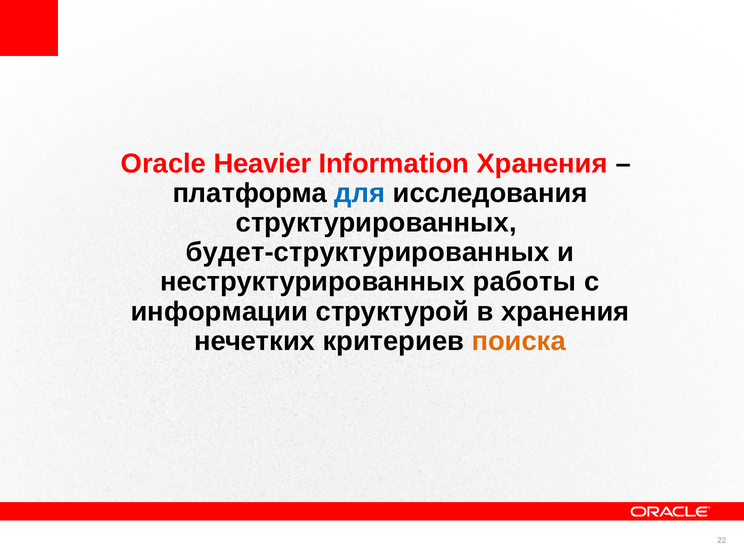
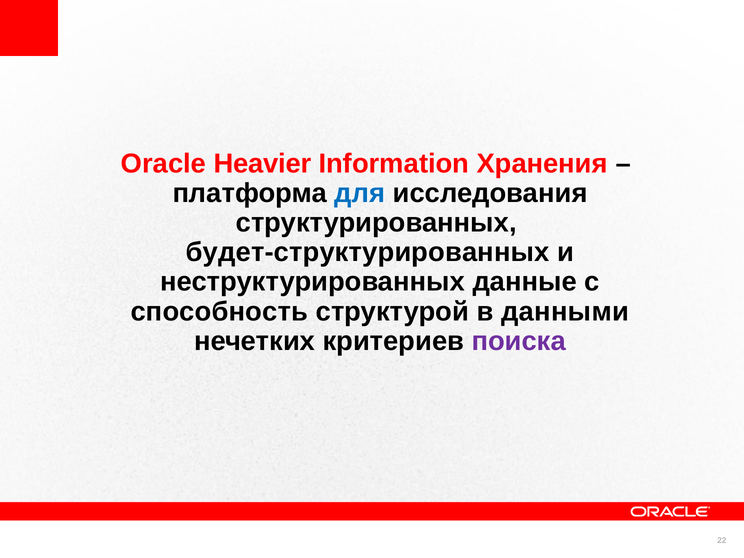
работы: работы -> данные
информации: информации -> способность
в хранения: хранения -> данными
поиска colour: orange -> purple
